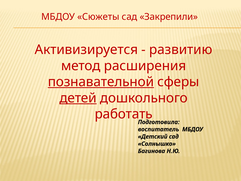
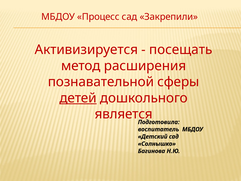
Сюжеты: Сюжеты -> Процесс
развитию: развитию -> посещать
познавательной underline: present -> none
работать: работать -> является
